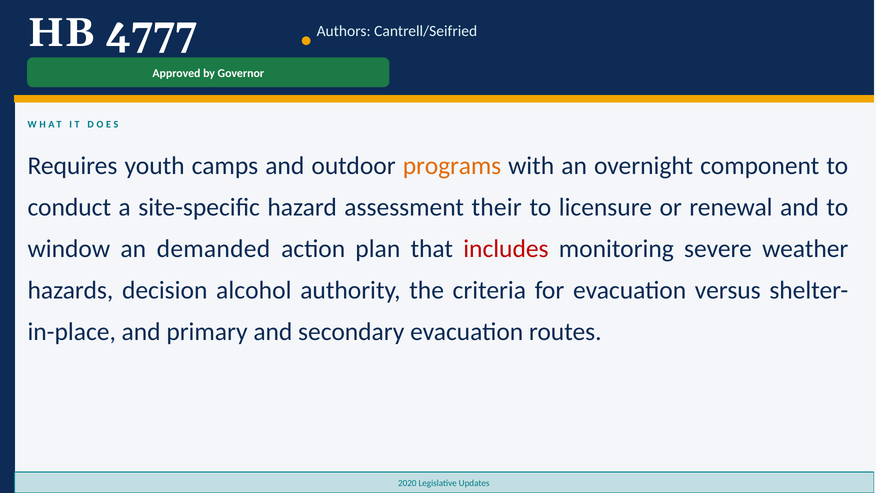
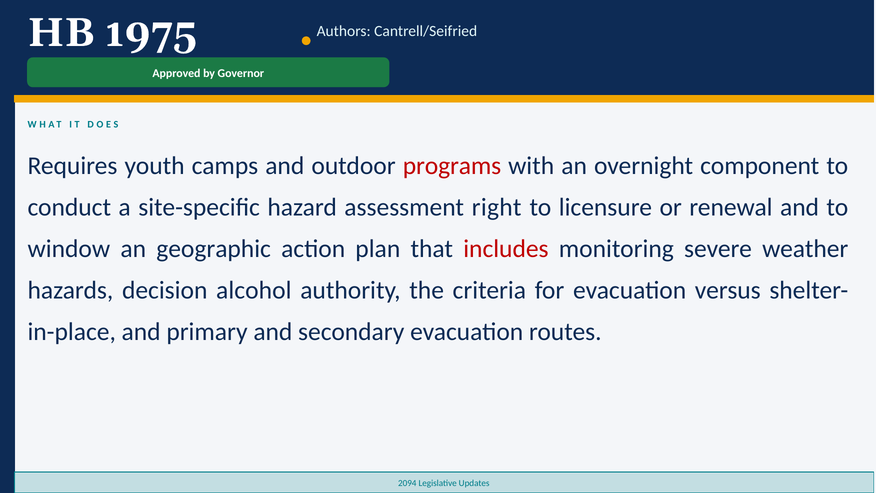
4777: 4777 -> 1975
programs colour: orange -> red
their: their -> right
demanded: demanded -> geographic
2020: 2020 -> 2094
